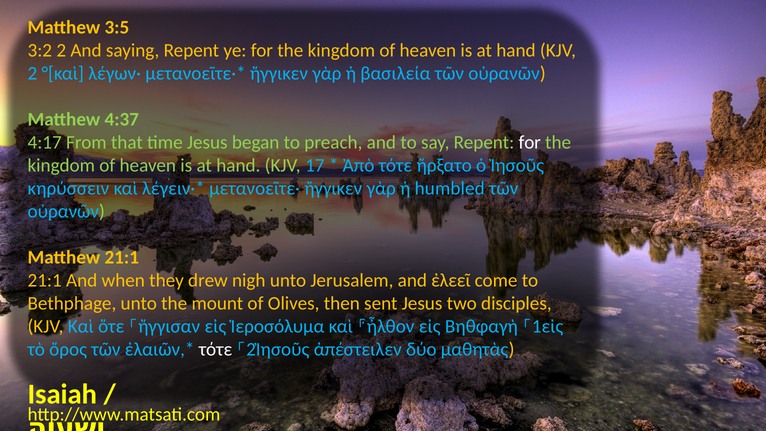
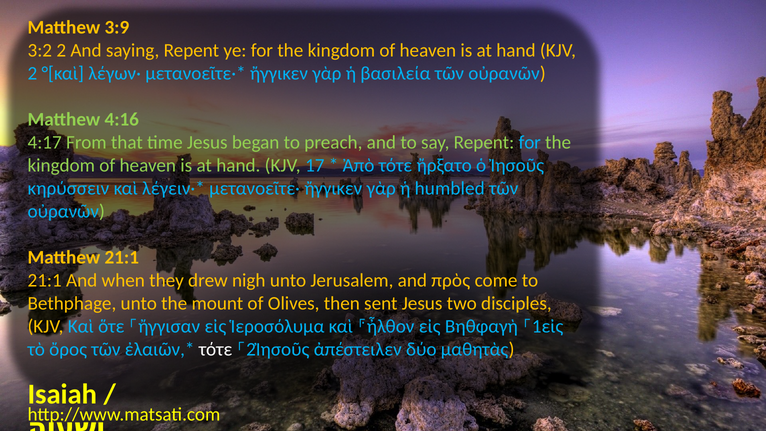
3:5: 3:5 -> 3:9
4:37: 4:37 -> 4:16
for at (530, 142) colour: white -> light blue
ἐλεεῖ: ἐλεεῖ -> πρὸς
